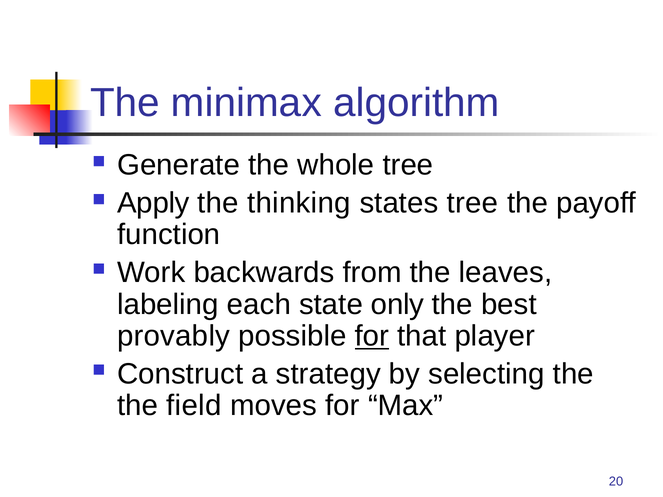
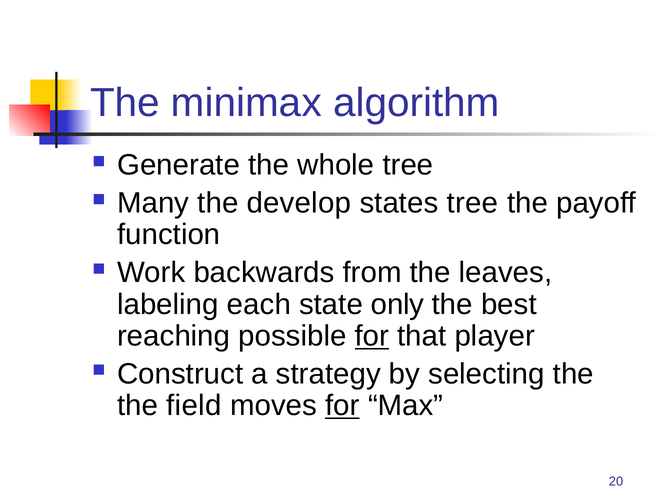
Apply: Apply -> Many
thinking: thinking -> develop
provably: provably -> reaching
for at (342, 406) underline: none -> present
